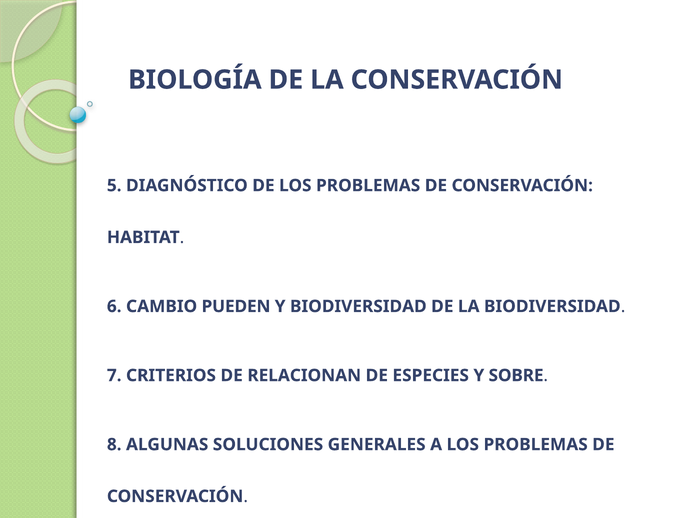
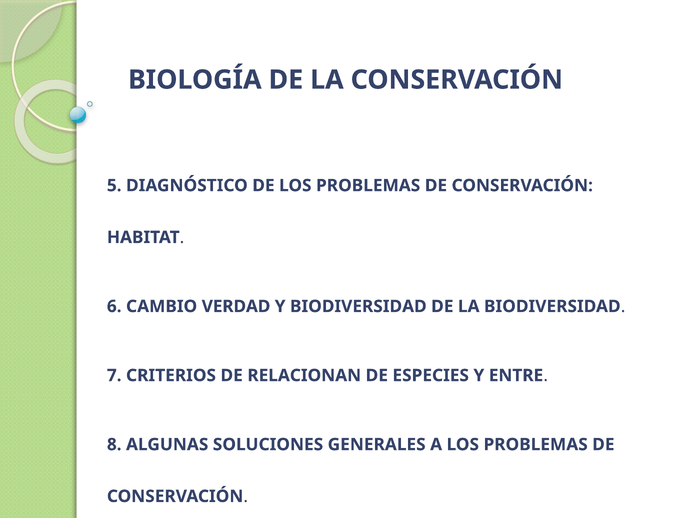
PUEDEN: PUEDEN -> VERDAD
SOBRE: SOBRE -> ENTRE
